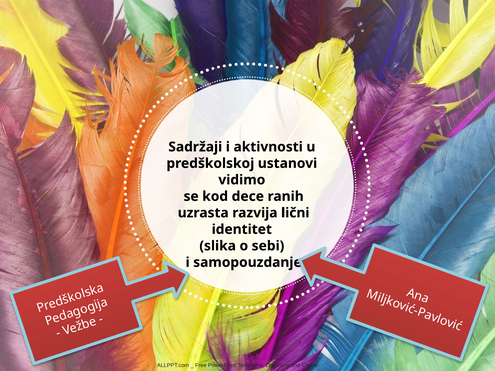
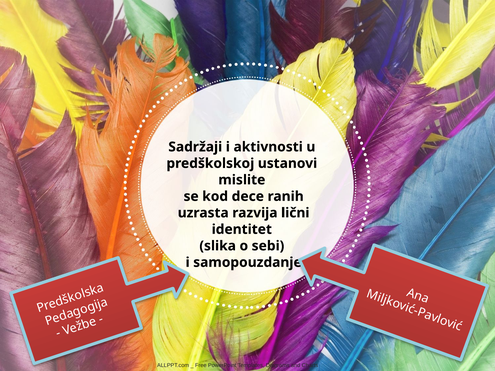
vidimo: vidimo -> mislite
